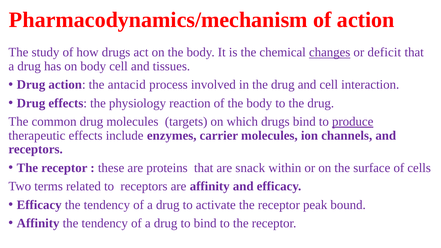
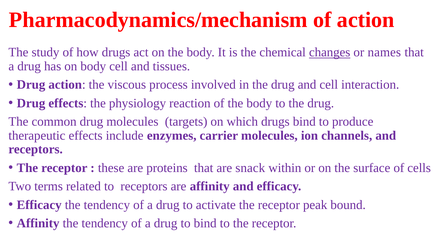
deficit: deficit -> names
antacid: antacid -> viscous
produce underline: present -> none
